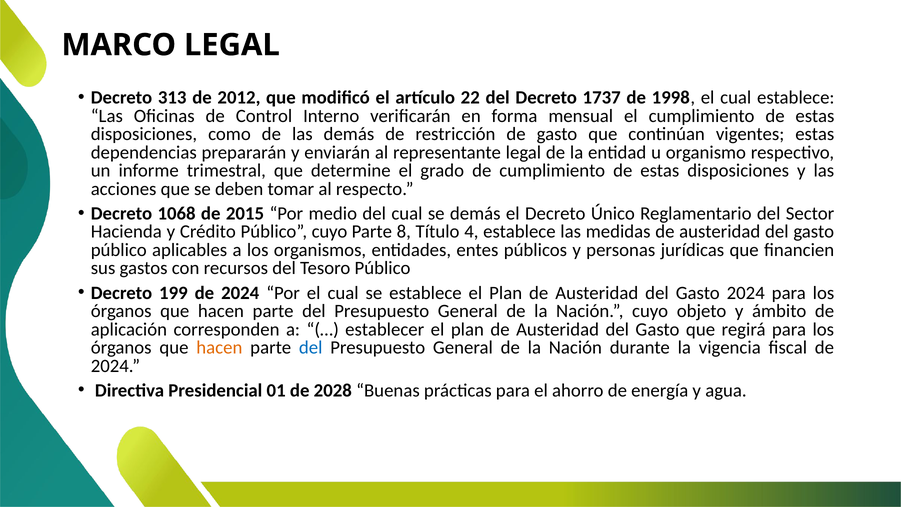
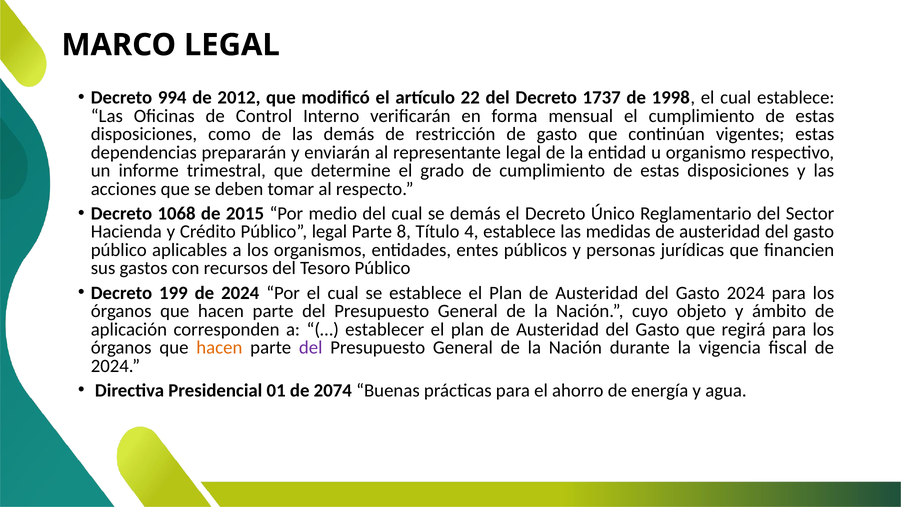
313: 313 -> 994
Público cuyo: cuyo -> legal
del at (311, 348) colour: blue -> purple
2028: 2028 -> 2074
